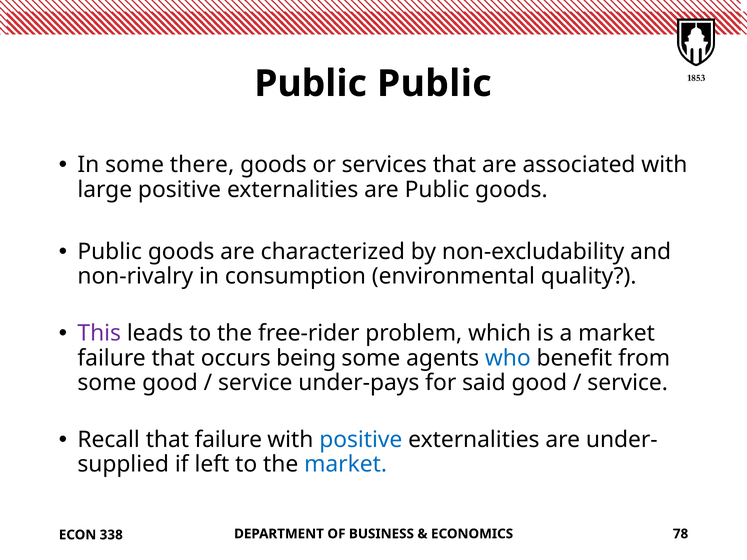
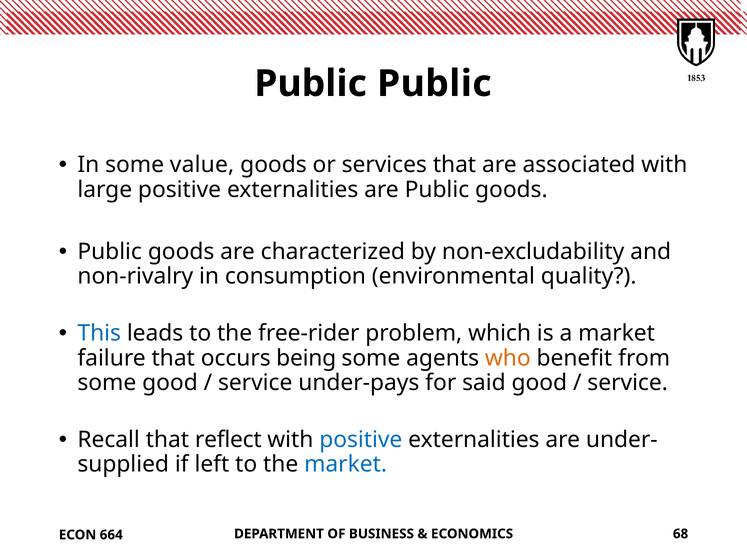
there: there -> value
This colour: purple -> blue
who colour: blue -> orange
that failure: failure -> reflect
78: 78 -> 68
338: 338 -> 664
